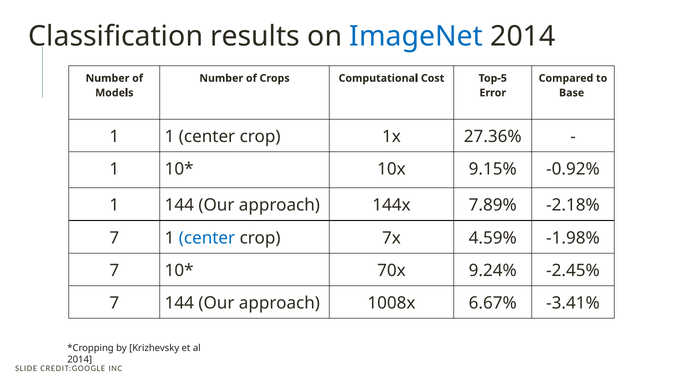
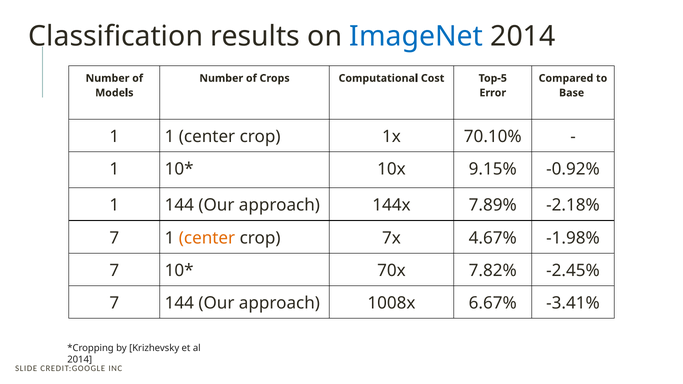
27.36%: 27.36% -> 70.10%
center at (207, 238) colour: blue -> orange
4.59%: 4.59% -> 4.67%
9.24%: 9.24% -> 7.82%
